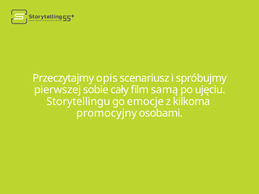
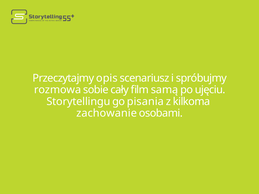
pierwszej: pierwszej -> rozmowa
emocje: emocje -> pisania
promocyjny: promocyjny -> zachowanie
